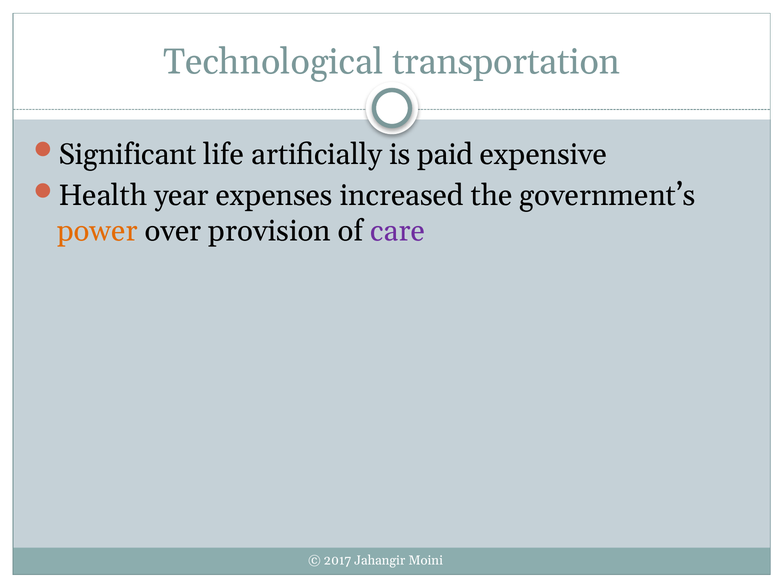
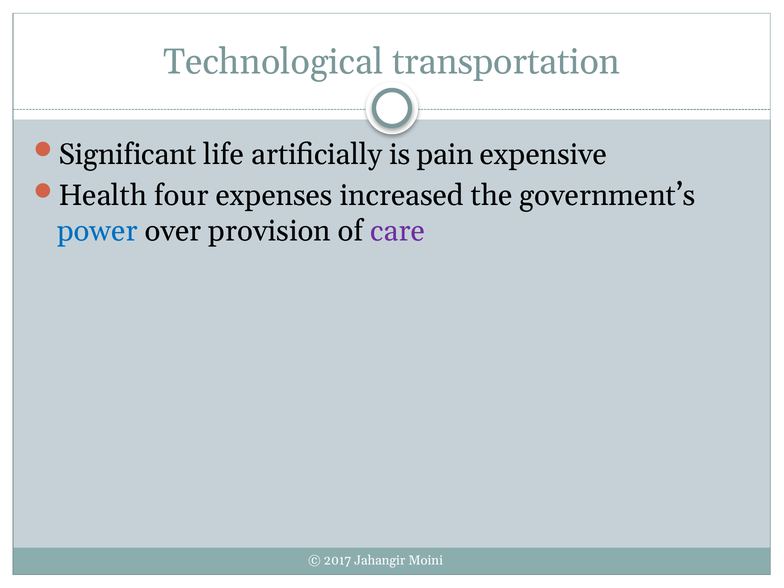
paid: paid -> pain
year: year -> four
power colour: orange -> blue
